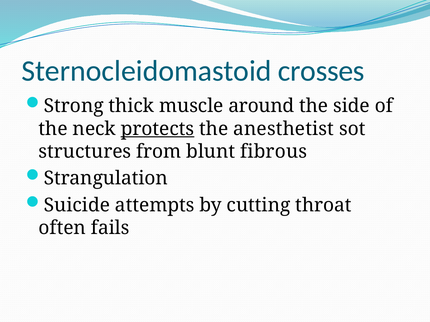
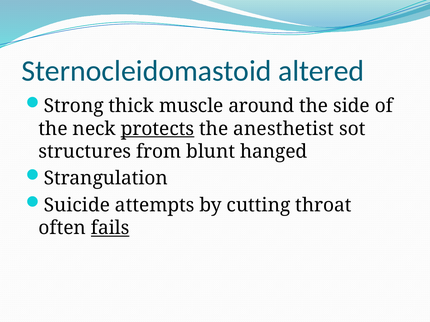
crosses: crosses -> altered
fibrous: fibrous -> hanged
fails underline: none -> present
